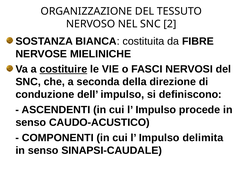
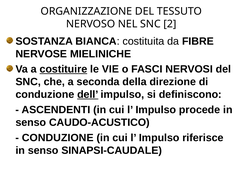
dell underline: none -> present
COMPONENTI at (58, 138): COMPONENTI -> CONDUZIONE
delimita: delimita -> riferisce
